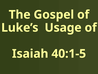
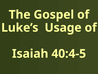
40:1-5: 40:1-5 -> 40:4-5
